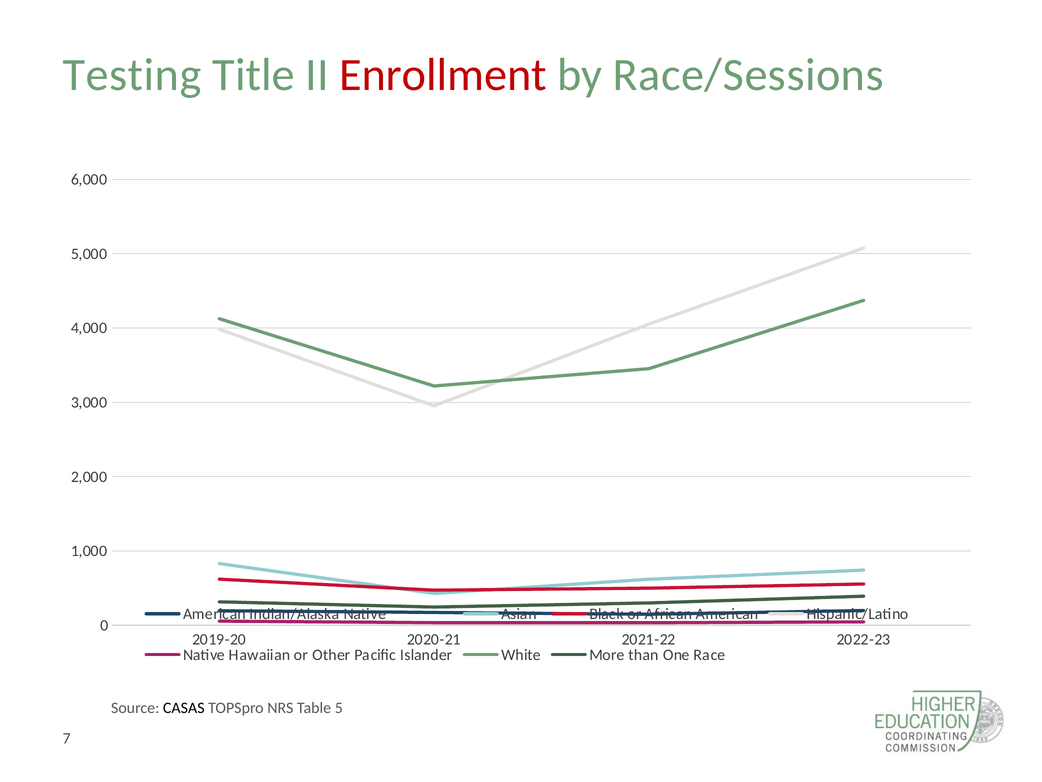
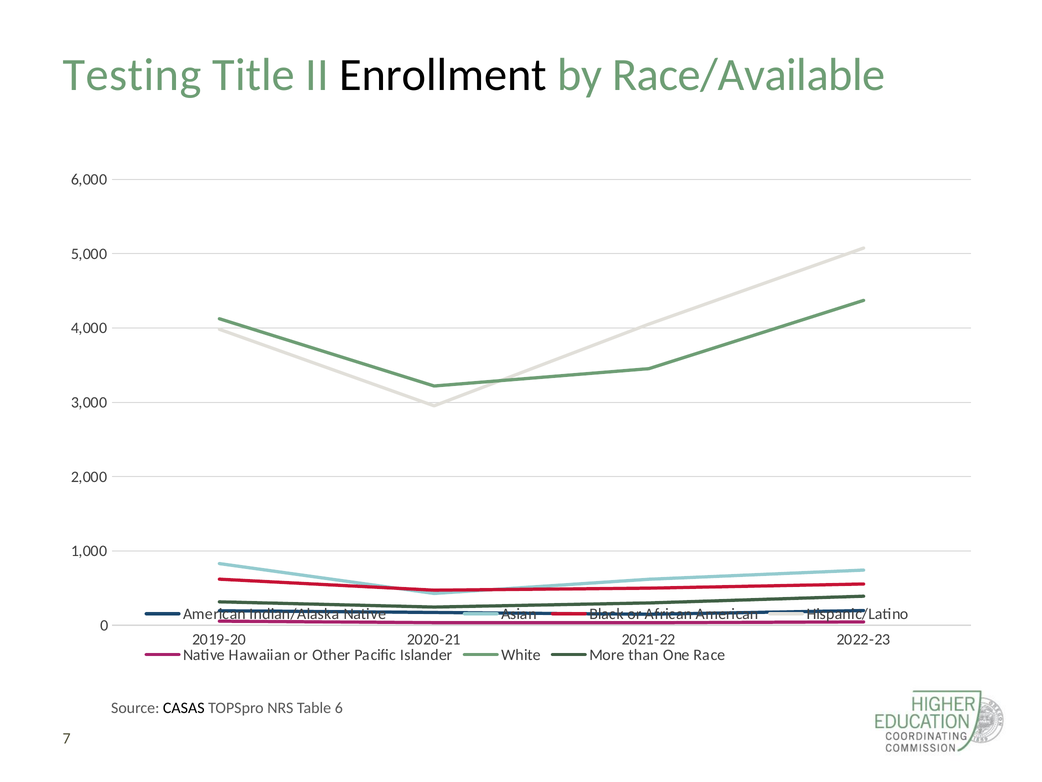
Enrollment colour: red -> black
Race/Sessions: Race/Sessions -> Race/Available
5: 5 -> 6
